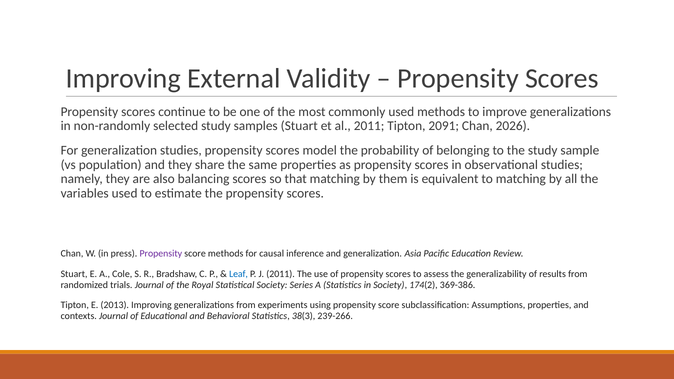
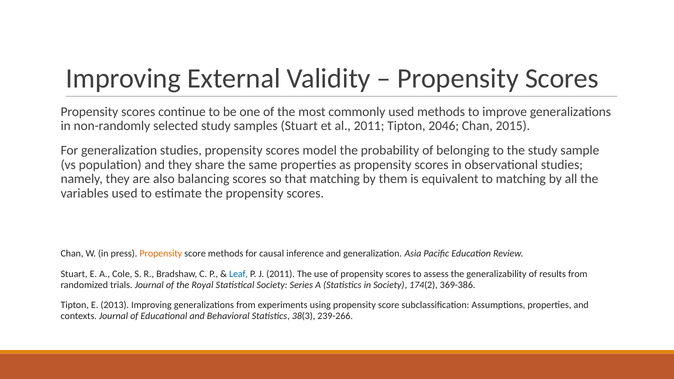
2091: 2091 -> 2046
2026: 2026 -> 2015
Propensity at (161, 254) colour: purple -> orange
